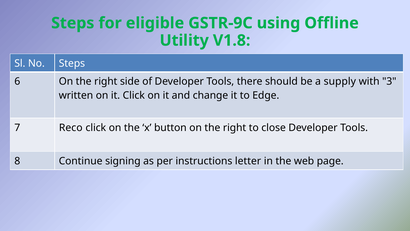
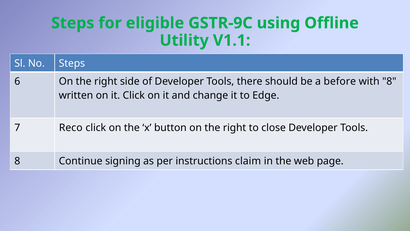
V1.8: V1.8 -> V1.1
supply: supply -> before
with 3: 3 -> 8
letter: letter -> claim
